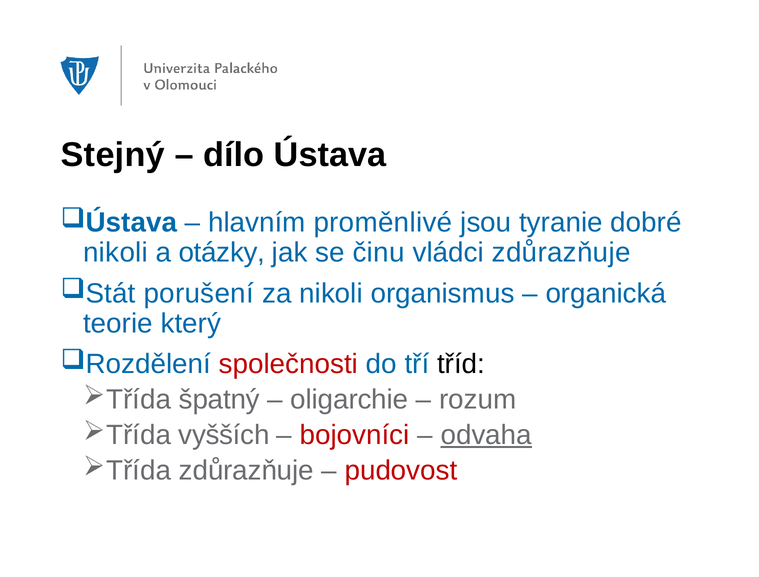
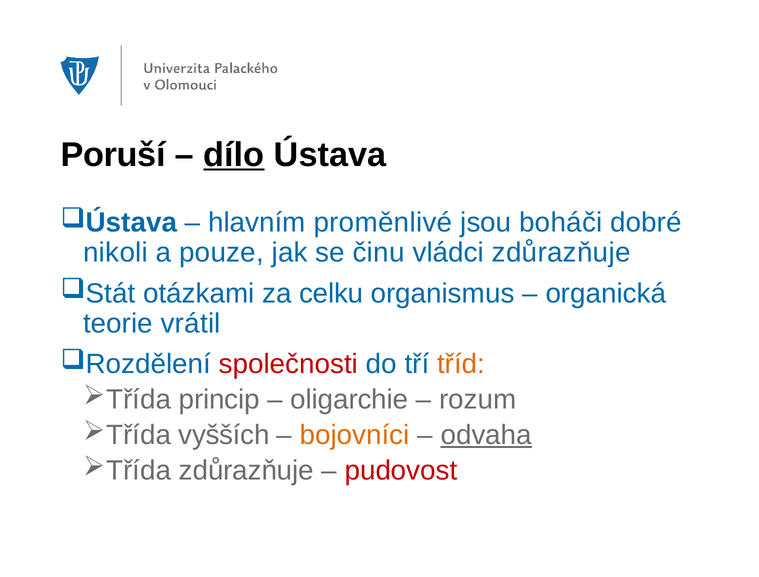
Stejný: Stejný -> Poruší
dílo underline: none -> present
tyranie: tyranie -> boháči
otázky: otázky -> pouze
porušení: porušení -> otázkami
za nikoli: nikoli -> celku
který: který -> vrátil
tříd colour: black -> orange
špatný: špatný -> princip
bojovníci colour: red -> orange
